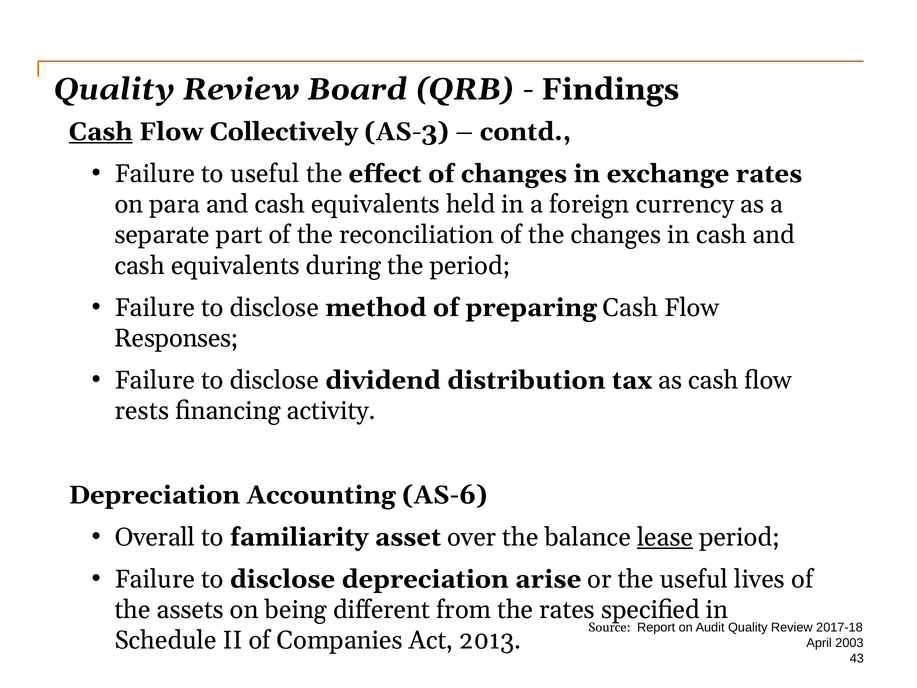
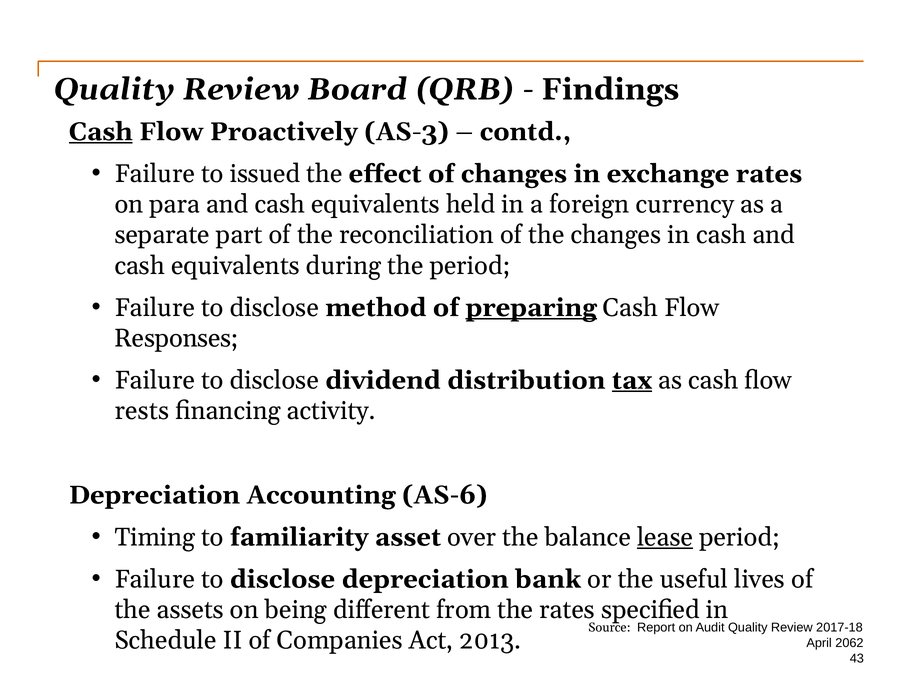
Collectively: Collectively -> Proactively
to useful: useful -> issued
preparing underline: none -> present
tax underline: none -> present
Overall: Overall -> Timing
arise: arise -> bank
2003: 2003 -> 2062
